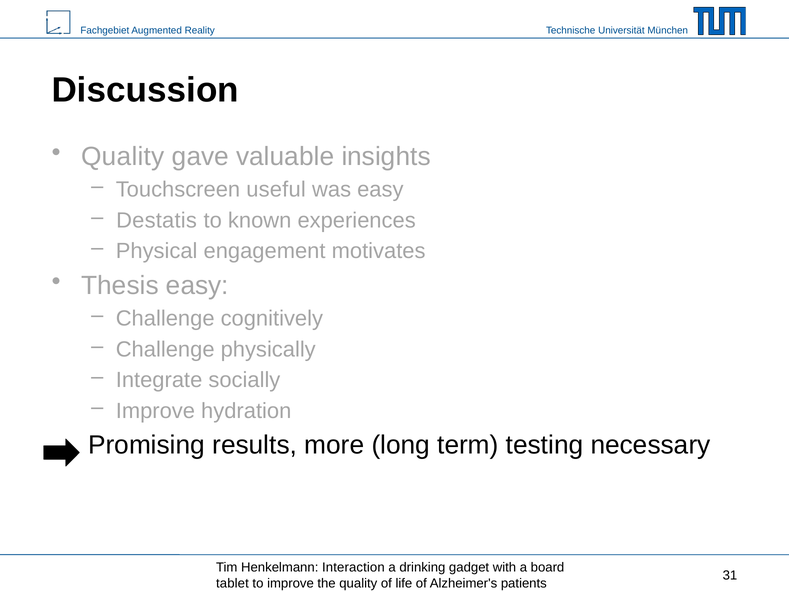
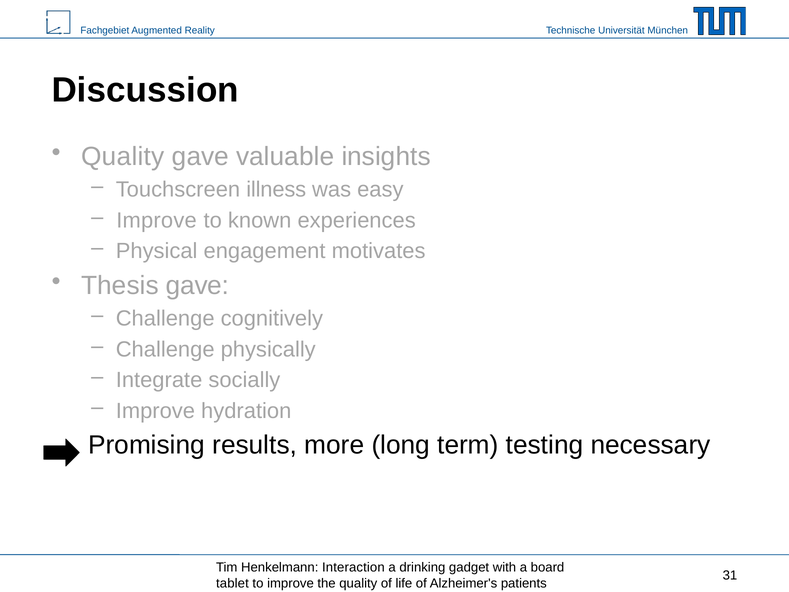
useful: useful -> illness
Destatis at (157, 220): Destatis -> Improve
Thesis easy: easy -> gave
